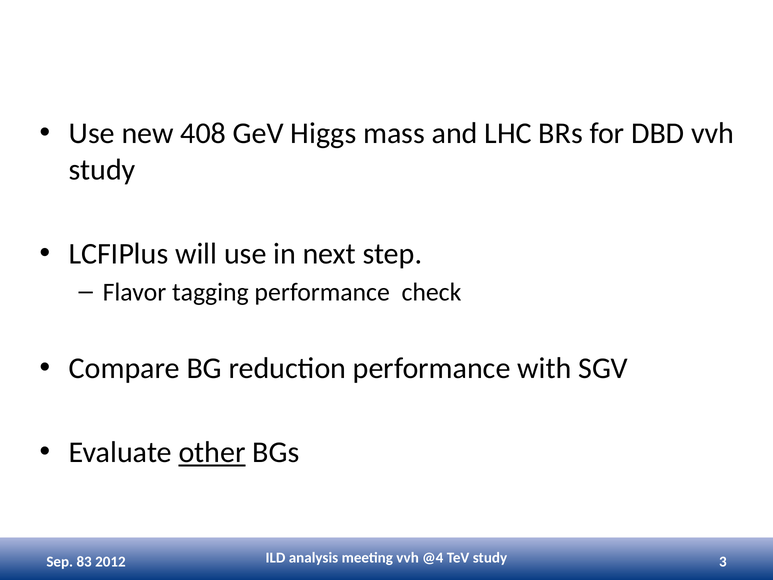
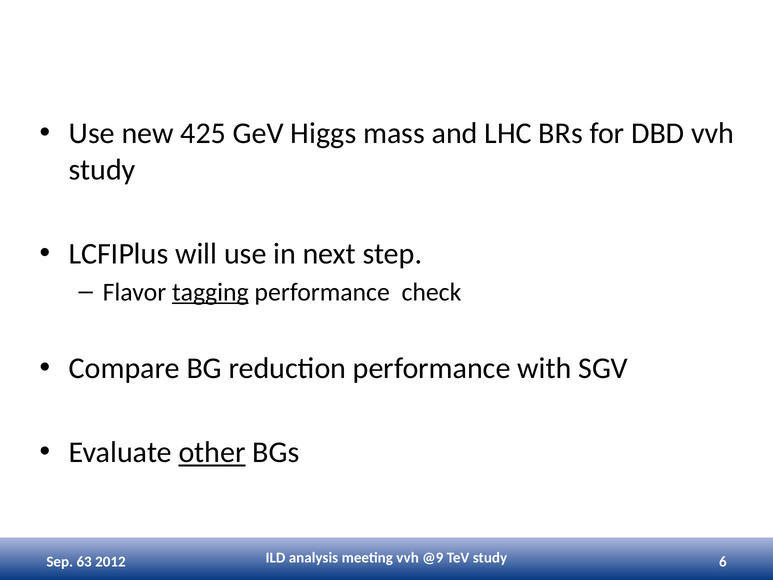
408: 408 -> 425
tagging underline: none -> present
83: 83 -> 63
@4: @4 -> @9
3: 3 -> 6
